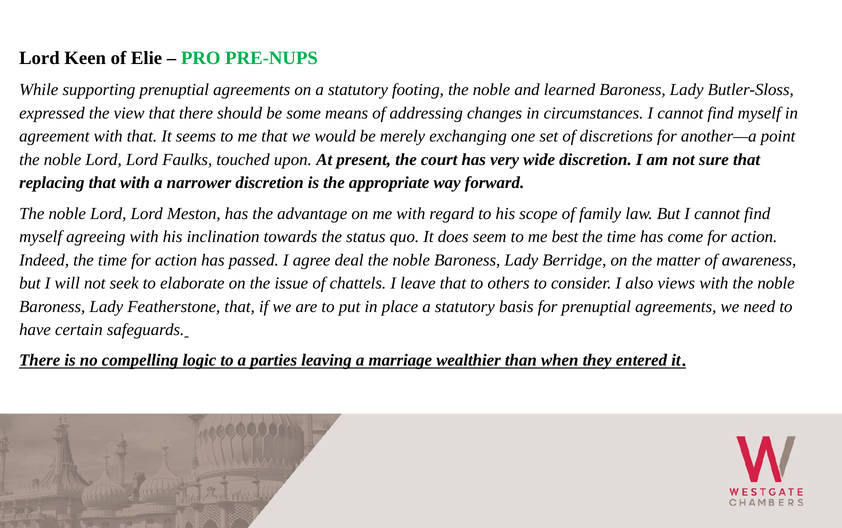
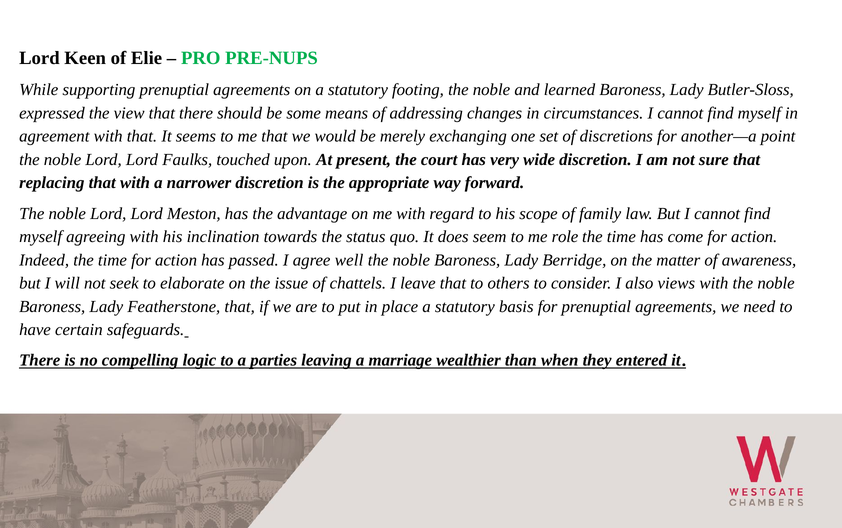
best: best -> role
deal: deal -> well
